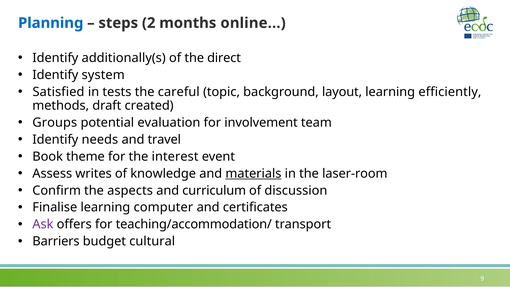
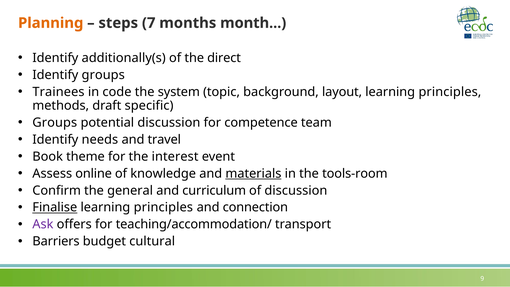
Planning colour: blue -> orange
2: 2 -> 7
online: online -> month
Identify system: system -> groups
Satisfied: Satisfied -> Trainees
tests: tests -> code
careful: careful -> system
efficiently at (450, 92): efficiently -> principles
created: created -> specific
potential evaluation: evaluation -> discussion
involvement: involvement -> competence
writes: writes -> online
laser-room: laser-room -> tools-room
aspects: aspects -> general
Finalise underline: none -> present
computer at (163, 207): computer -> principles
certificates: certificates -> connection
